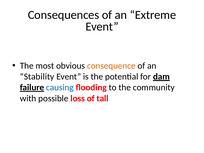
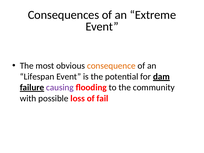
Stability: Stability -> Lifespan
causing colour: blue -> purple
tall: tall -> fail
